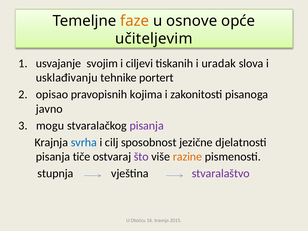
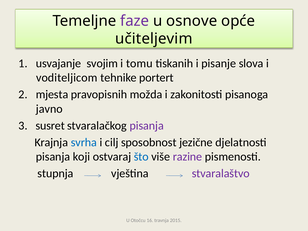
faze colour: orange -> purple
ciljevi: ciljevi -> tomu
uradak: uradak -> pisanje
usklađivanju: usklađivanju -> voditeljicom
opisao: opisao -> mjesta
kojima: kojima -> možda
mogu: mogu -> susret
tiče: tiče -> koji
što colour: purple -> blue
razine colour: orange -> purple
